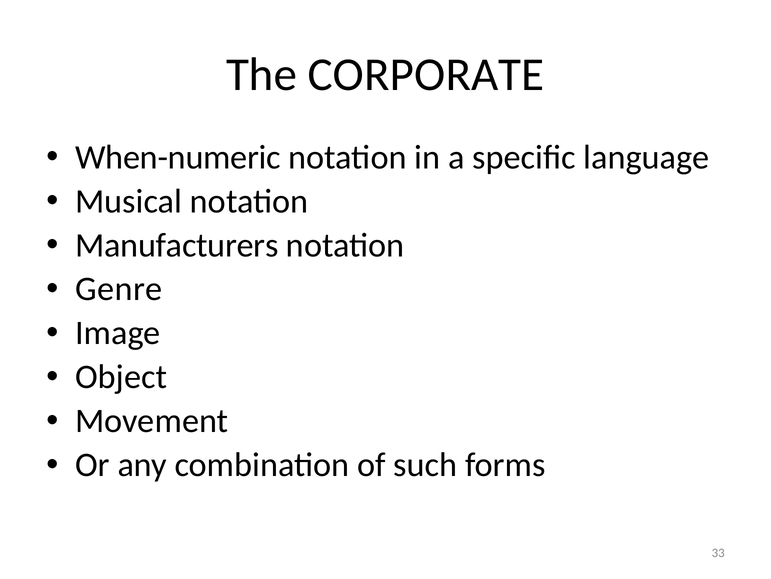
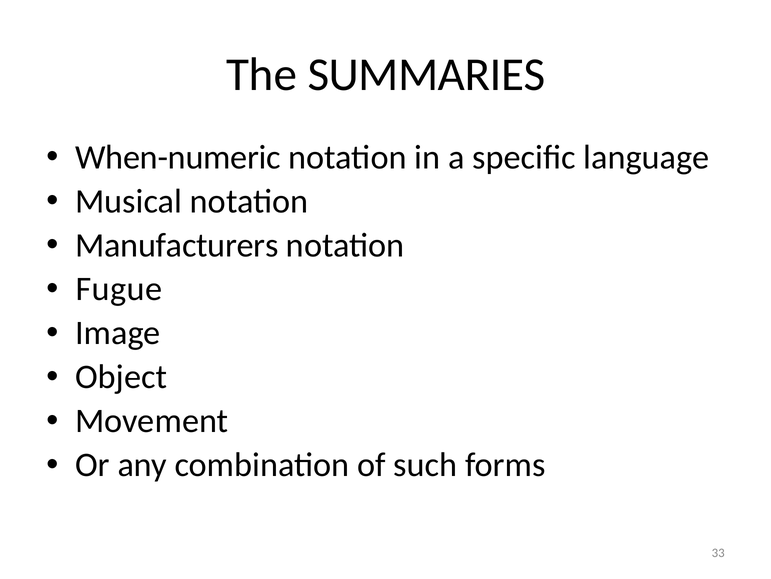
CORPORATE: CORPORATE -> SUMMARIES
Genre: Genre -> Fugue
